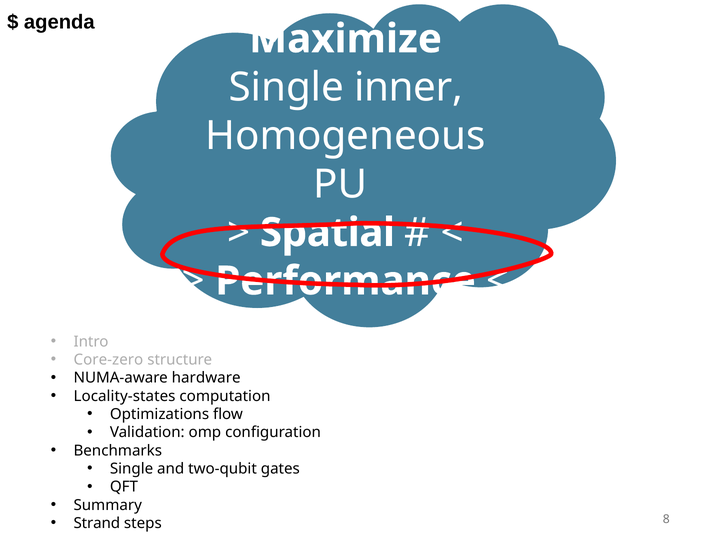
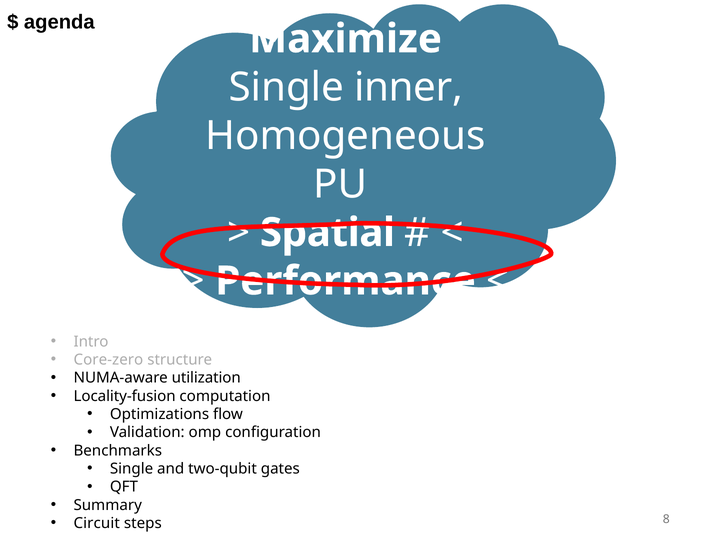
hardware: hardware -> utilization
Locality-states: Locality-states -> Locality-fusion
Strand: Strand -> Circuit
